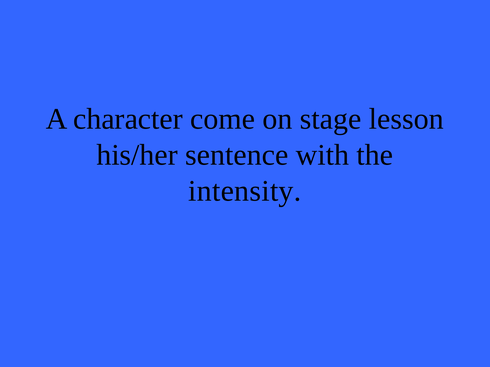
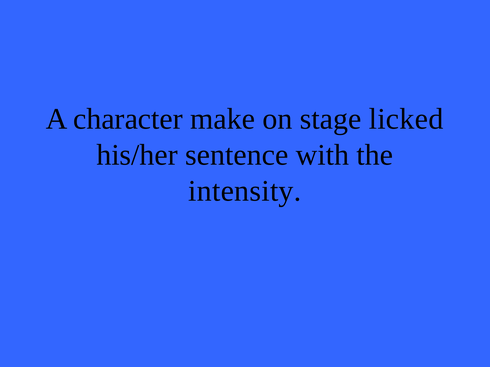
come: come -> make
lesson: lesson -> licked
